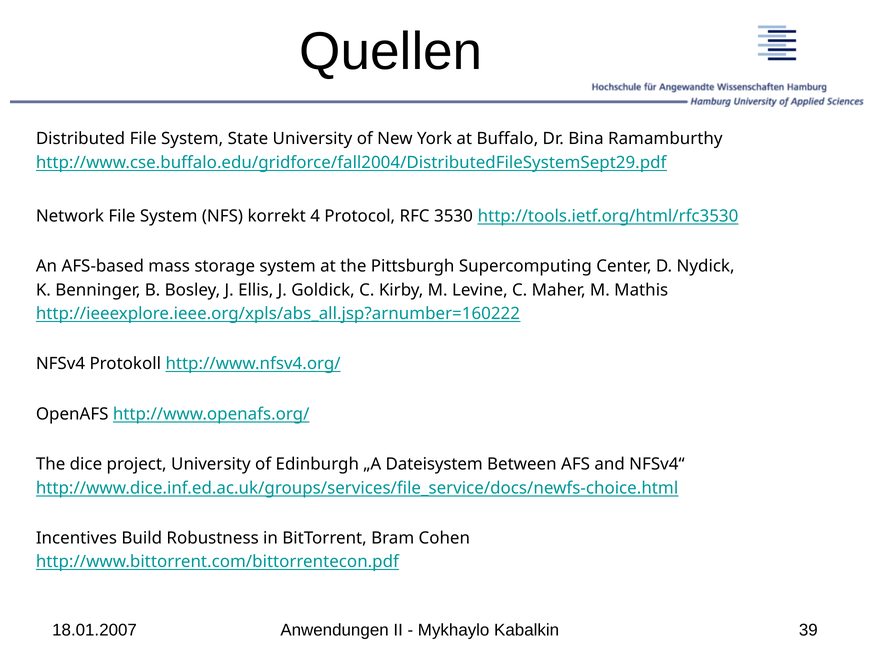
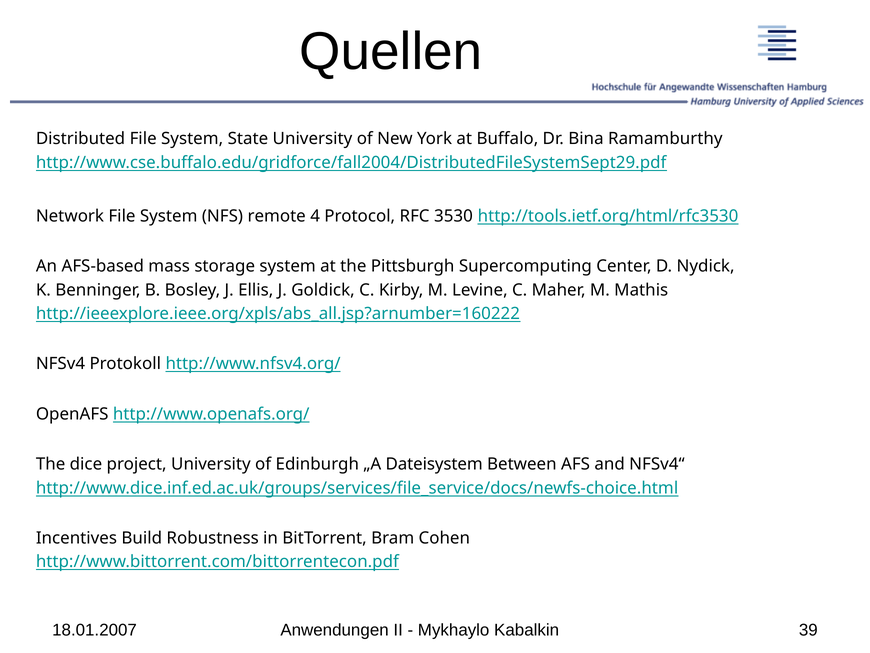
korrekt: korrekt -> remote
